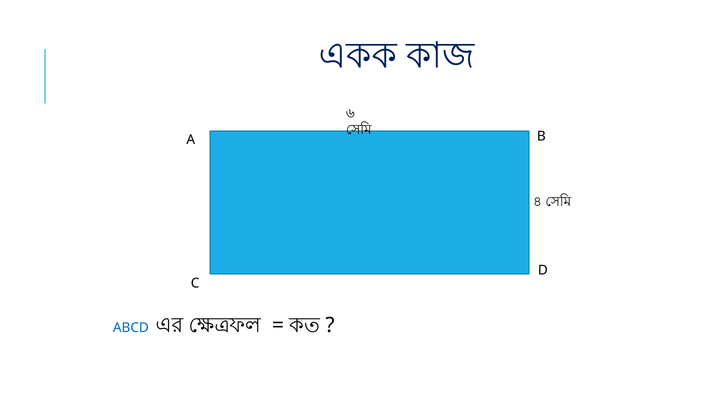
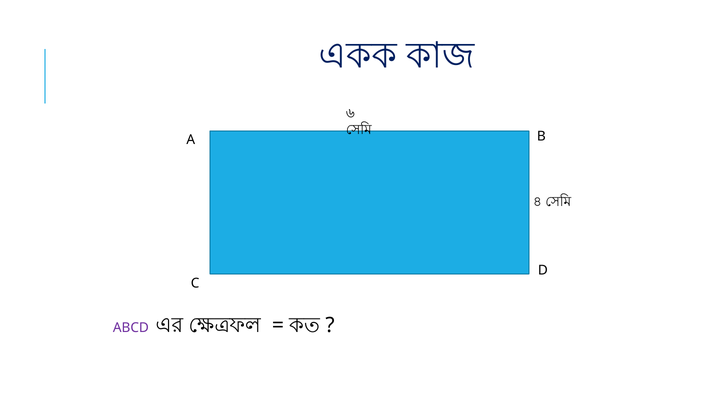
ABCD colour: blue -> purple
